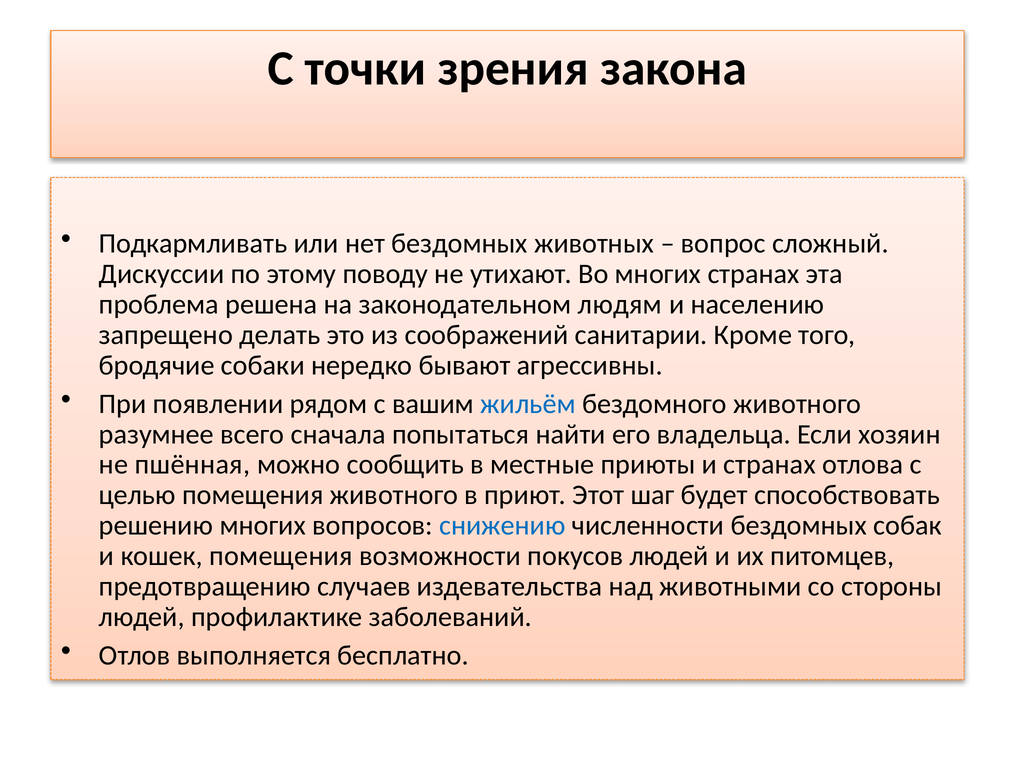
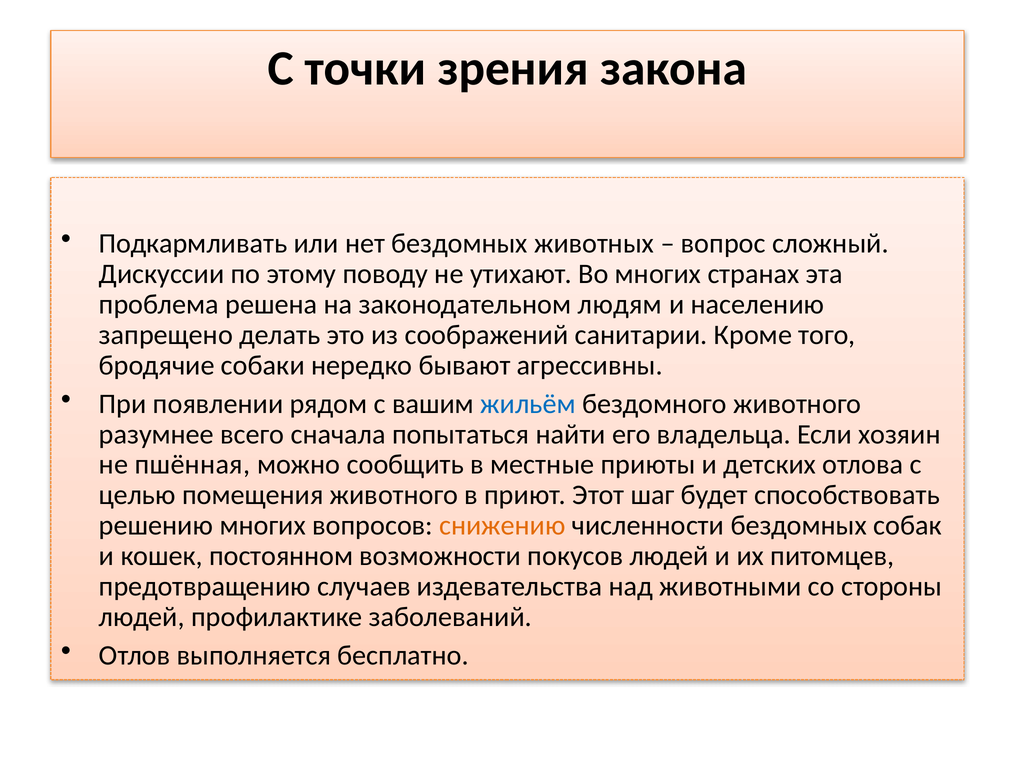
и странах: странах -> детских
снижению colour: blue -> orange
кошек помещения: помещения -> постоянном
